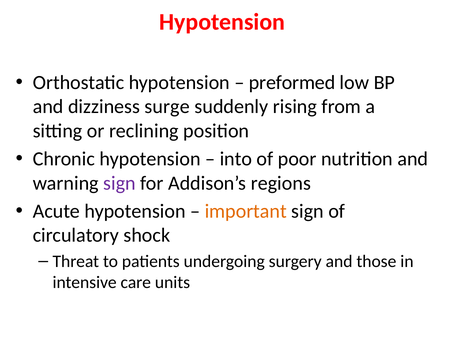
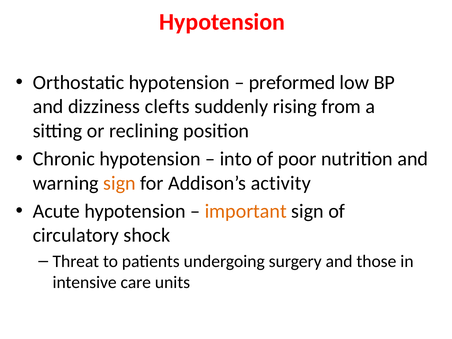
surge: surge -> clefts
sign at (119, 183) colour: purple -> orange
regions: regions -> activity
